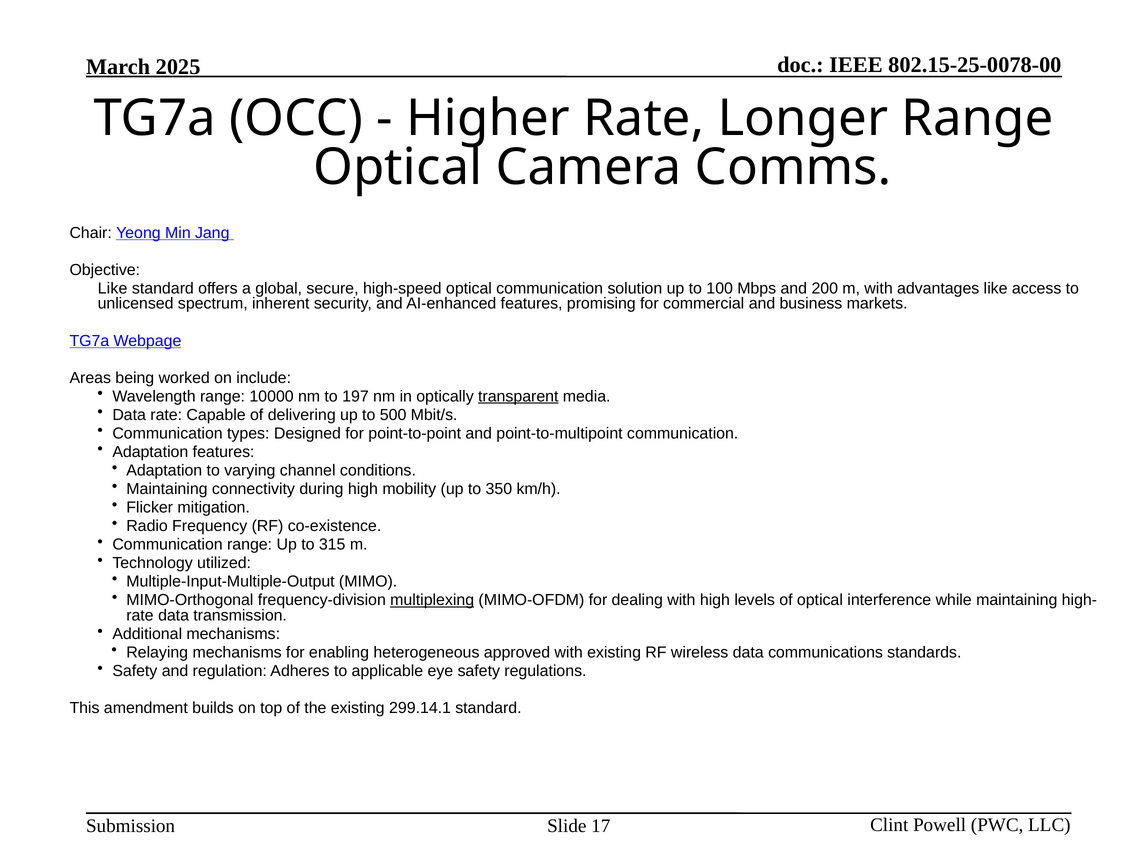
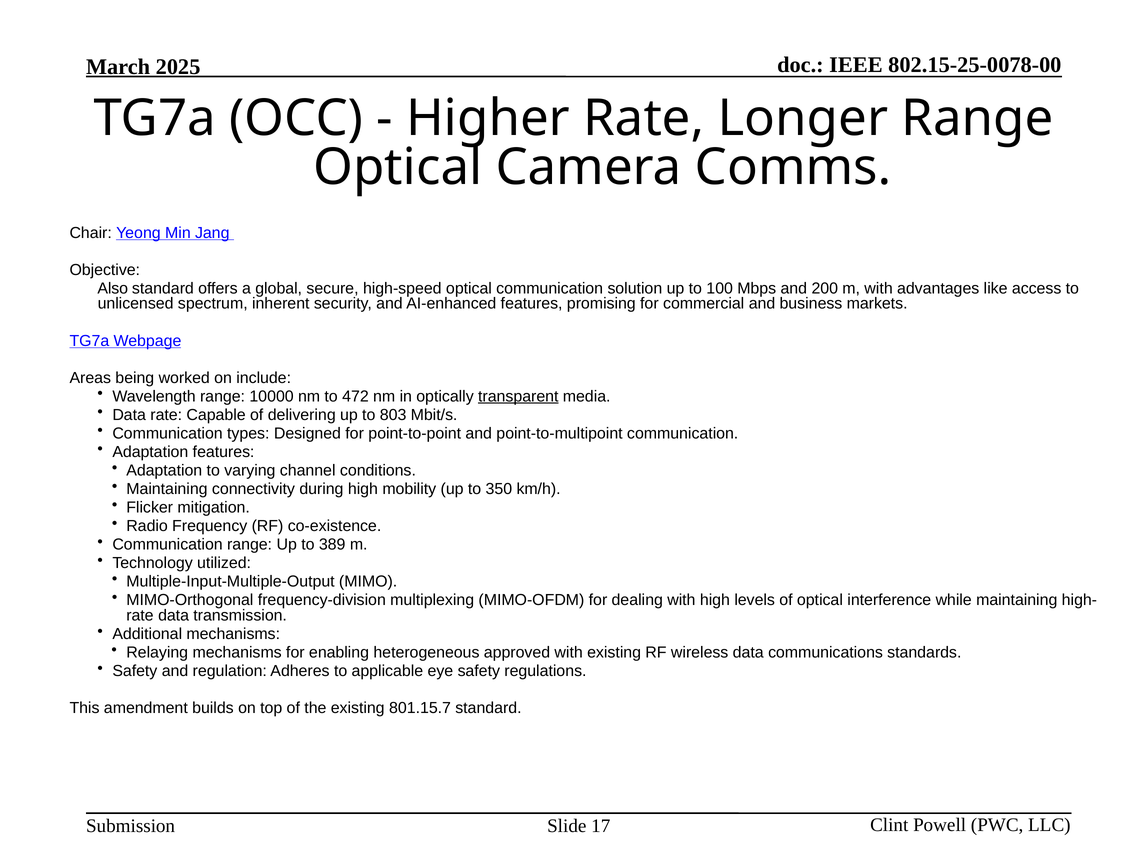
Like at (113, 288): Like -> Also
197: 197 -> 472
500: 500 -> 803
315: 315 -> 389
multiplexing underline: present -> none
299.14.1: 299.14.1 -> 801.15.7
